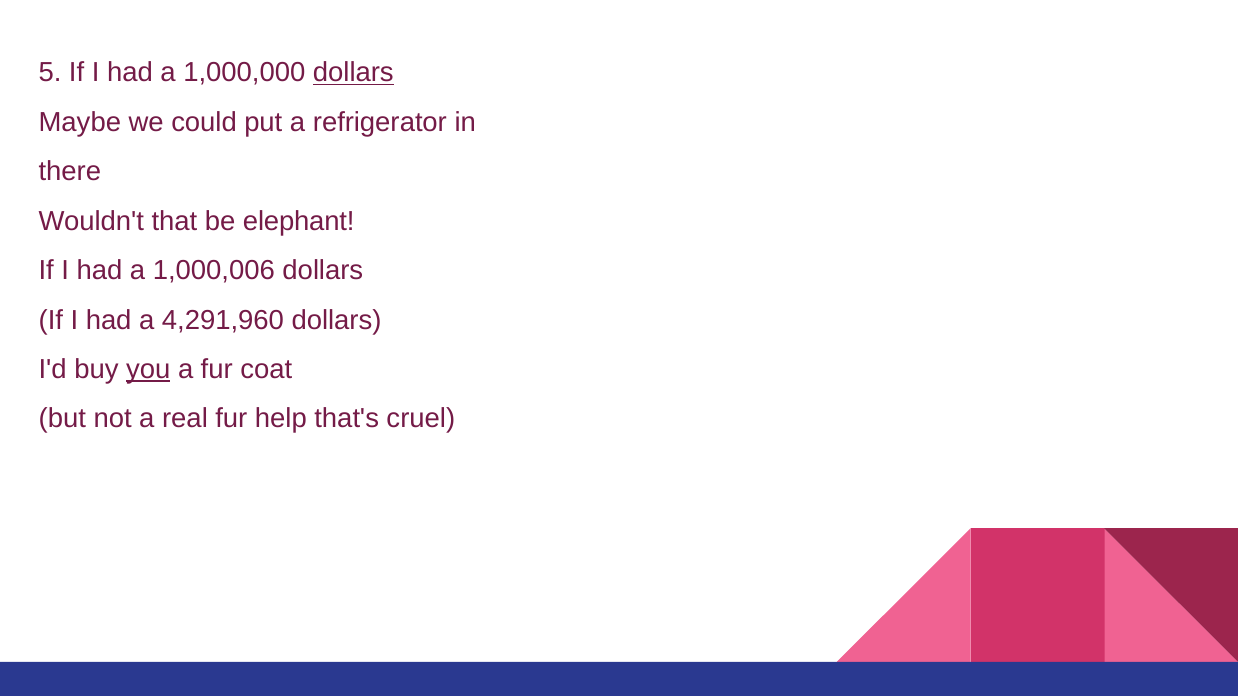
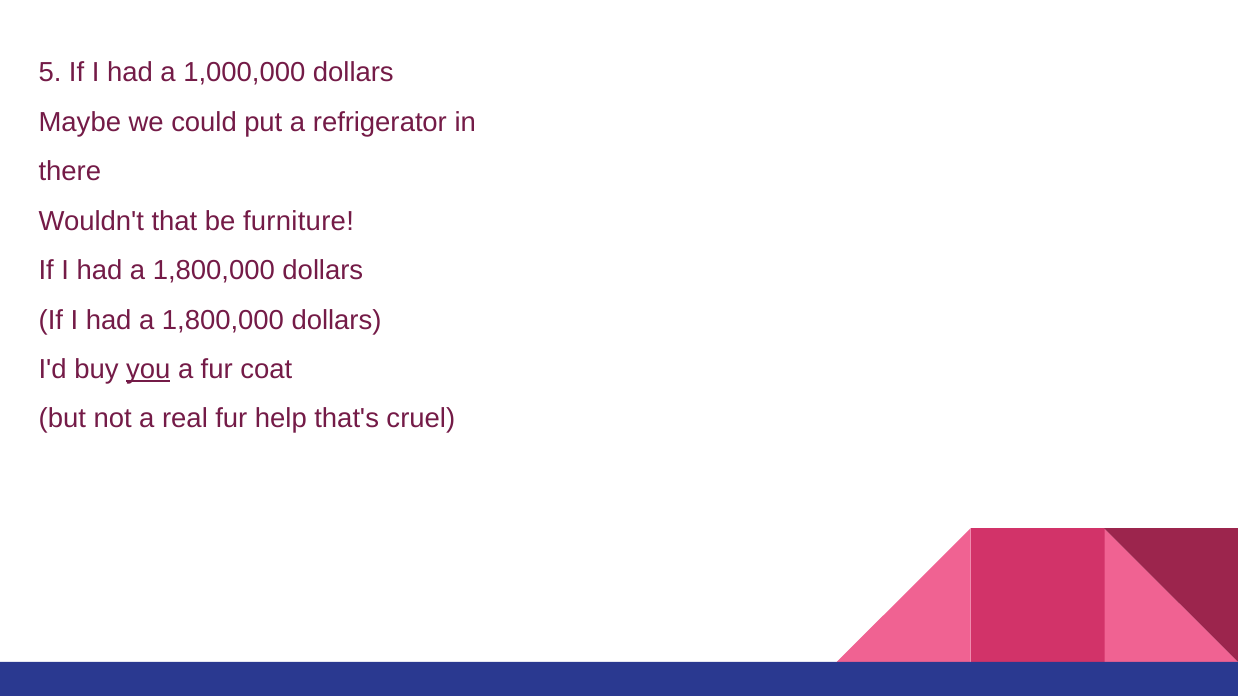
dollars at (353, 73) underline: present -> none
elephant: elephant -> furniture
1,000,006 at (214, 271): 1,000,006 -> 1,800,000
4,291,960 at (223, 320): 4,291,960 -> 1,800,000
